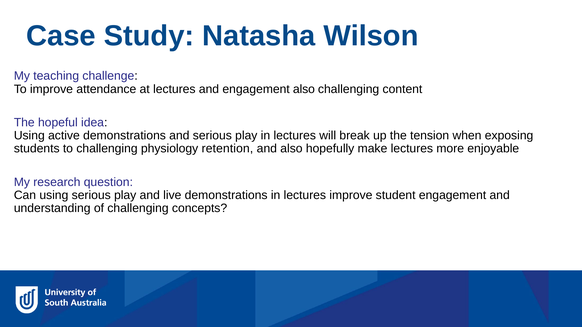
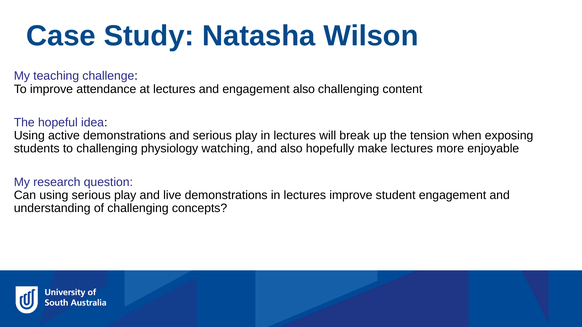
retention: retention -> watching
